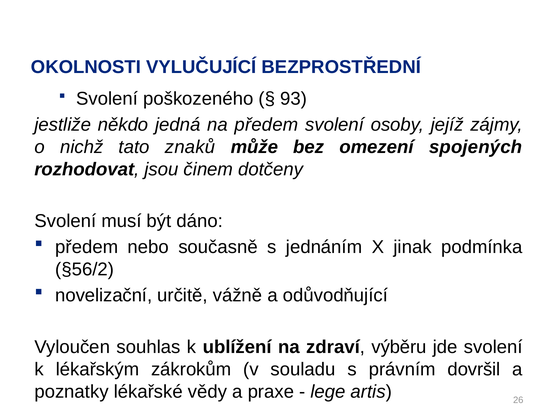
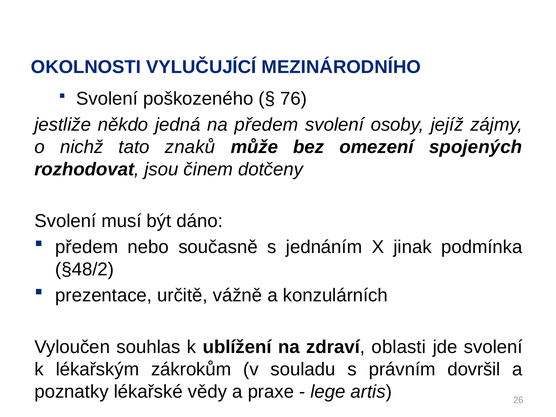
BEZPROSTŘEDNÍ: BEZPROSTŘEDNÍ -> MEZINÁRODNÍHO
93: 93 -> 76
§56/2: §56/2 -> §48/2
novelizační: novelizační -> prezentace
odůvodňující: odůvodňující -> konzulárních
výběru: výběru -> oblasti
